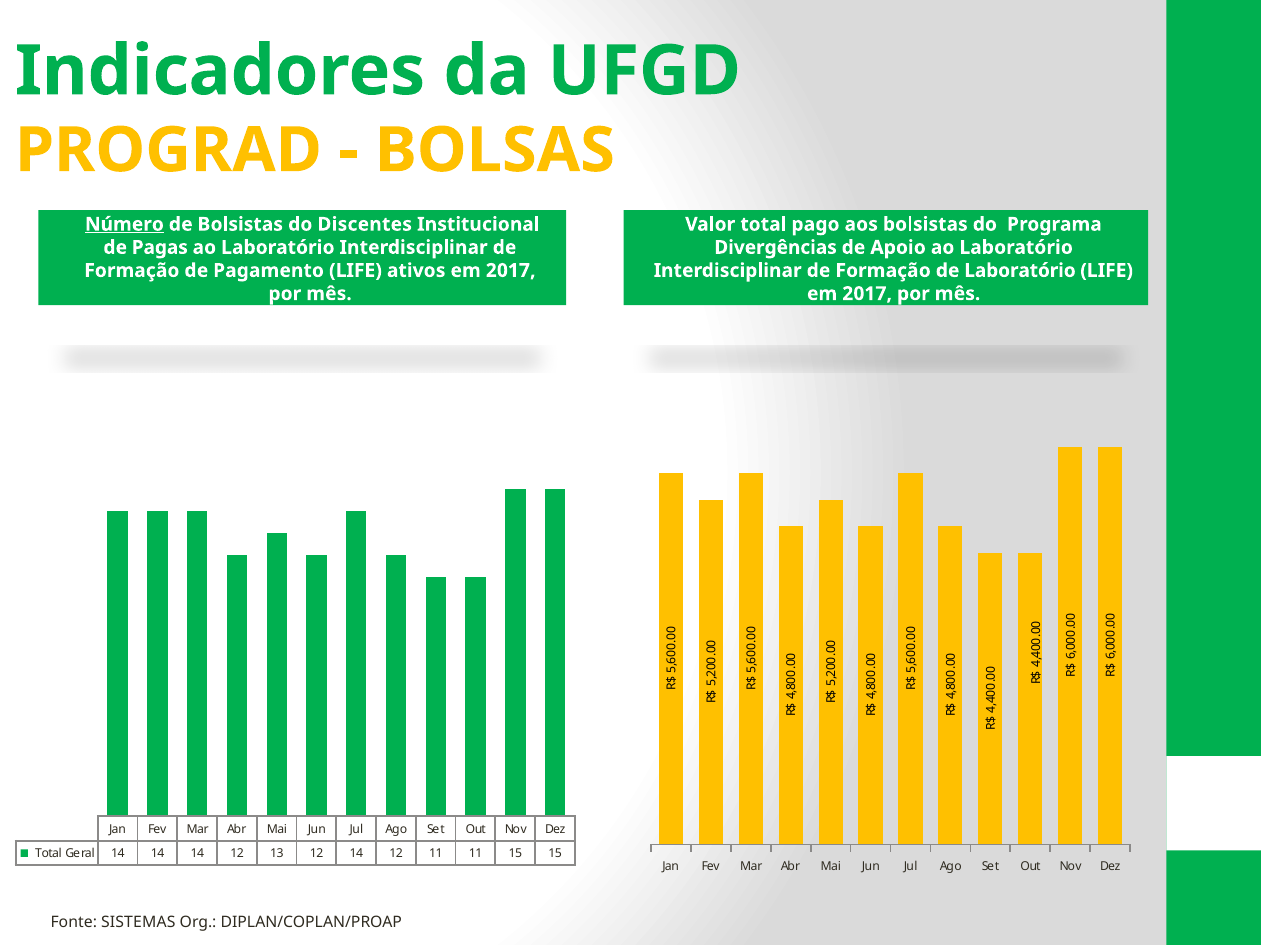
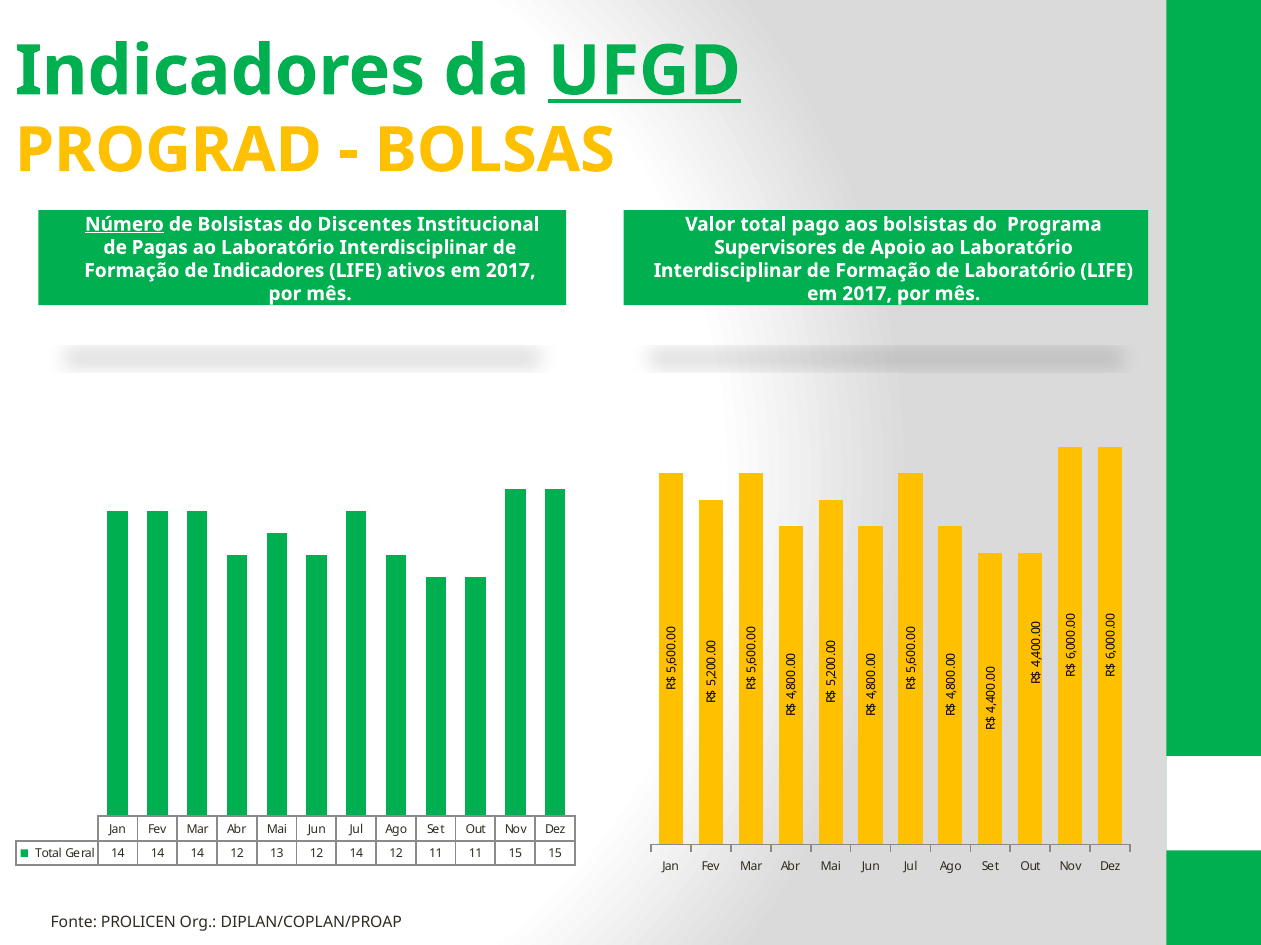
UFGD underline: none -> present
Divergências: Divergências -> Supervisores
de Pagamento: Pagamento -> Indicadores
SISTEMAS: SISTEMAS -> PROLICEN
